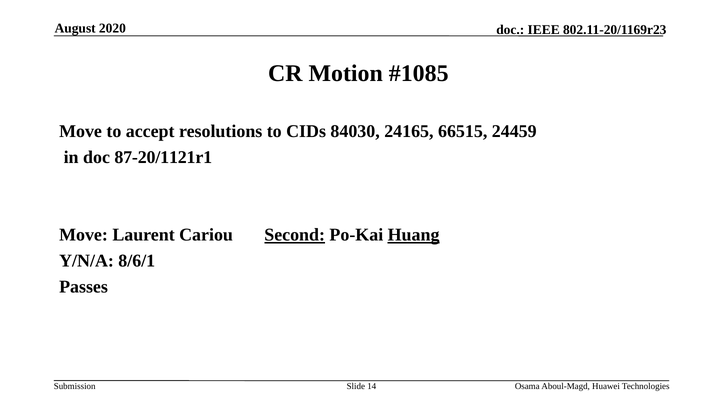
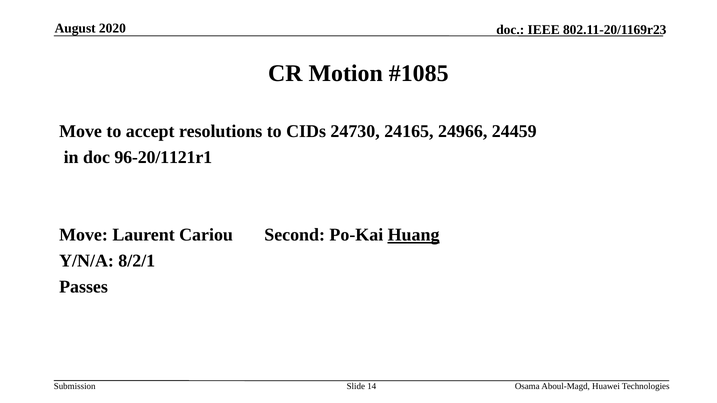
84030: 84030 -> 24730
66515: 66515 -> 24966
87-20/1121r1: 87-20/1121r1 -> 96-20/1121r1
Second underline: present -> none
8/6/1: 8/6/1 -> 8/2/1
